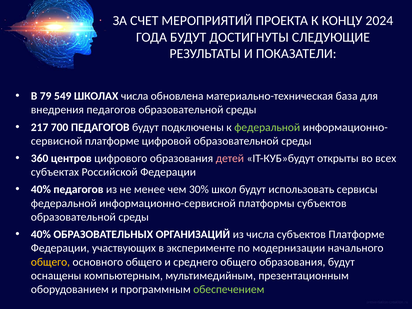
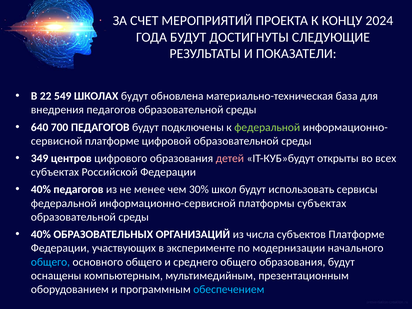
79: 79 -> 22
ШКОЛАХ числа: числа -> будут
217: 217 -> 640
360: 360 -> 349
платформы субъектов: субъектов -> субъектах
общего at (50, 262) colour: yellow -> light blue
обеспечением colour: light green -> light blue
